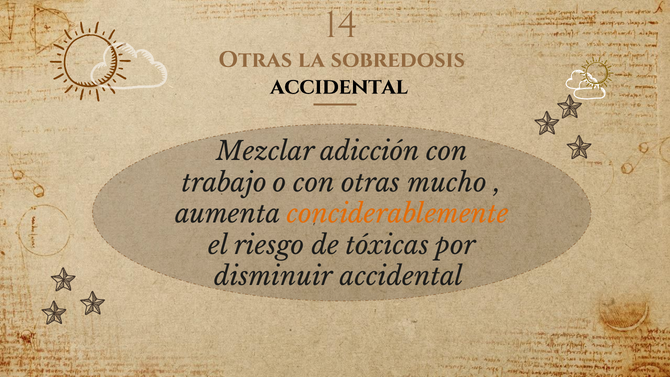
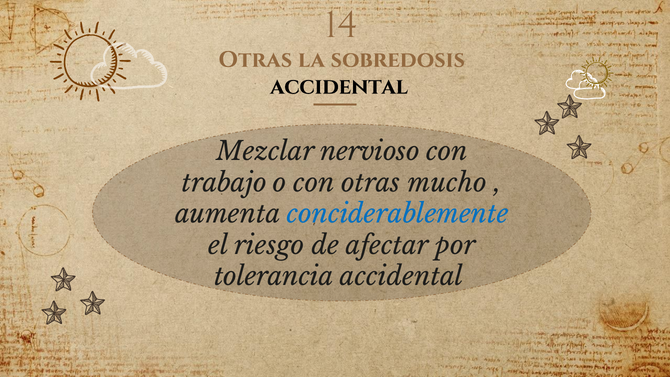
adicción: adicción -> nervioso
conciderablemente colour: orange -> blue
tóxicas: tóxicas -> afectar
disminuir: disminuir -> tolerancia
